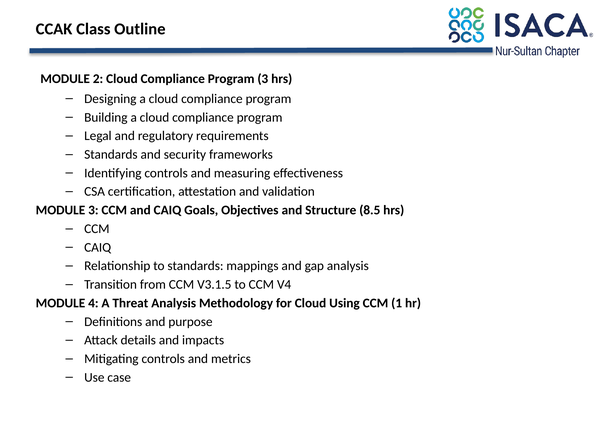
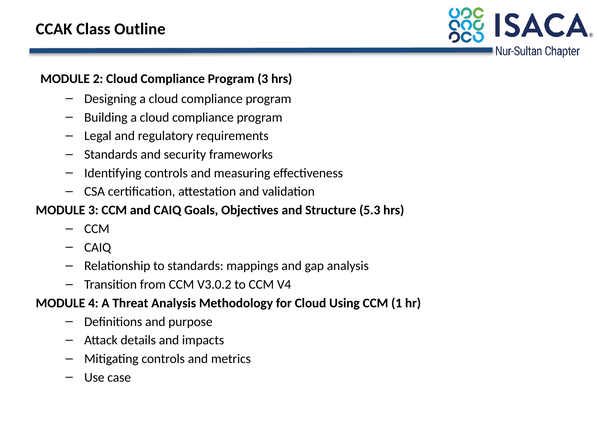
8.5: 8.5 -> 5.3
V3.1.5: V3.1.5 -> V3.0.2
